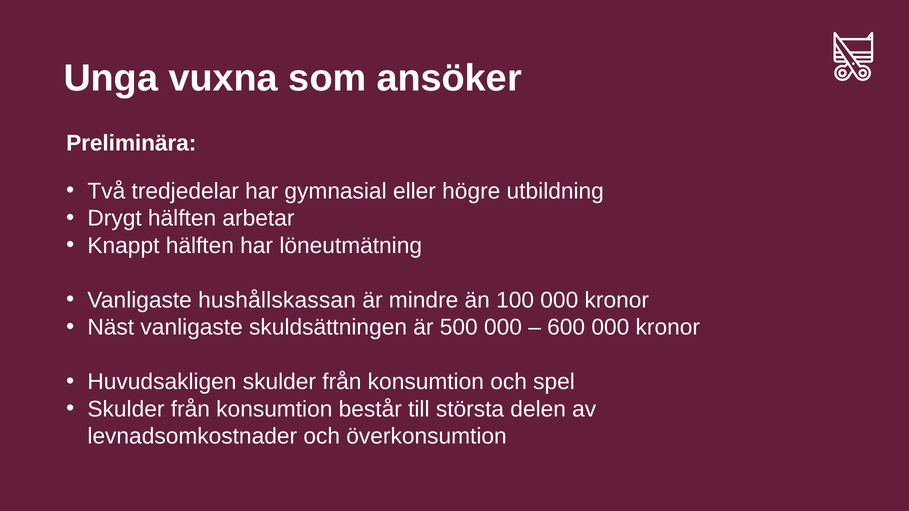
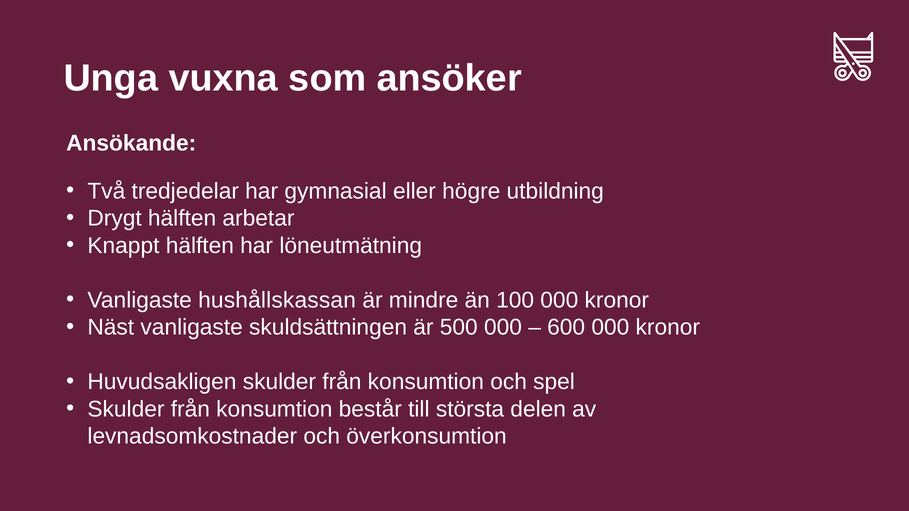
Preliminära: Preliminära -> Ansökande
